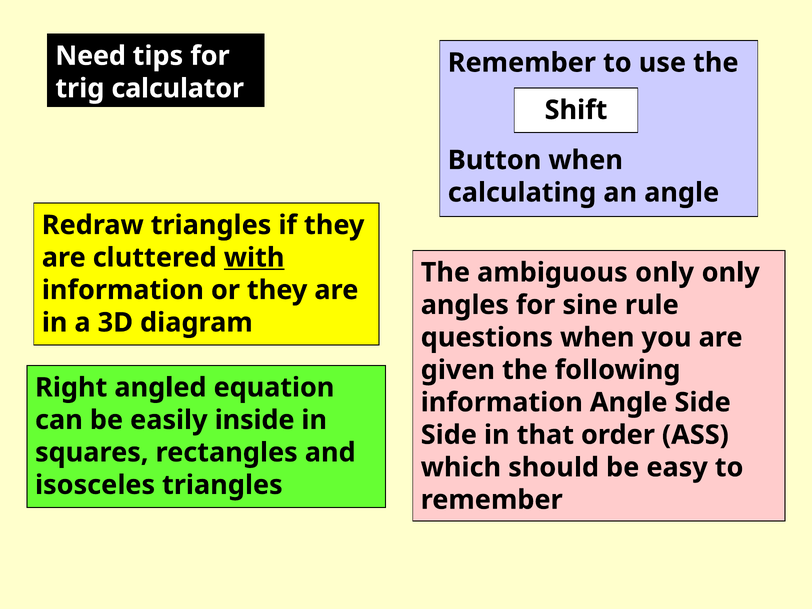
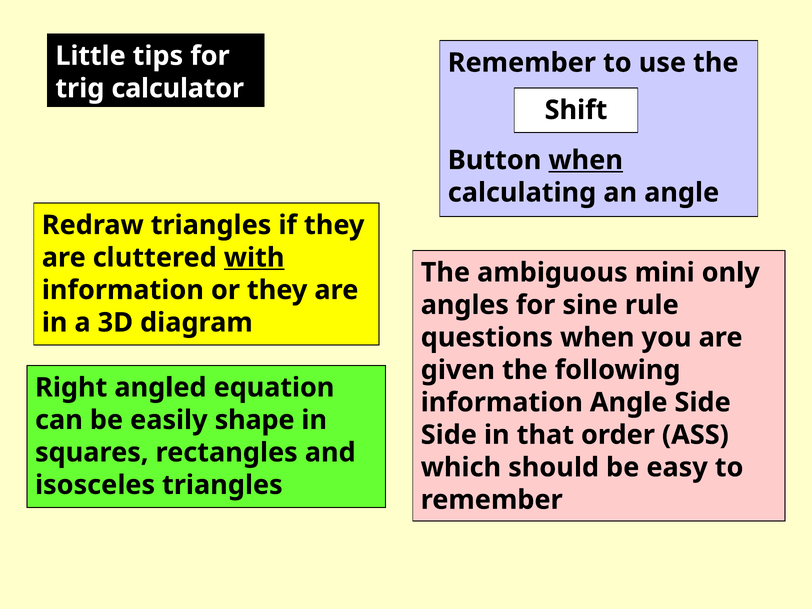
Need: Need -> Little
when at (586, 160) underline: none -> present
ambiguous only: only -> mini
inside: inside -> shape
